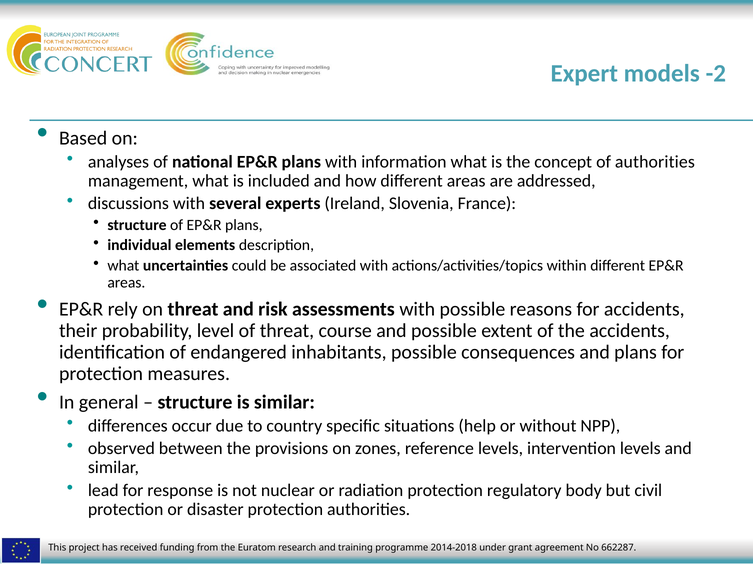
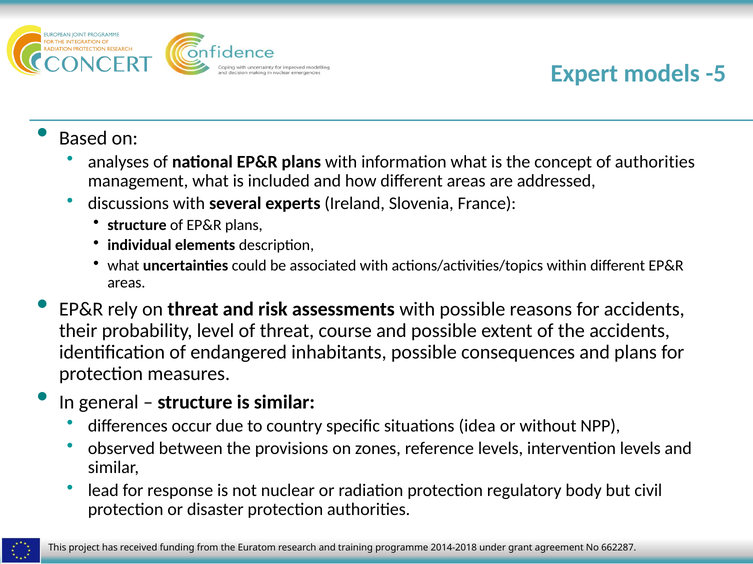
-2: -2 -> -5
help: help -> idea
